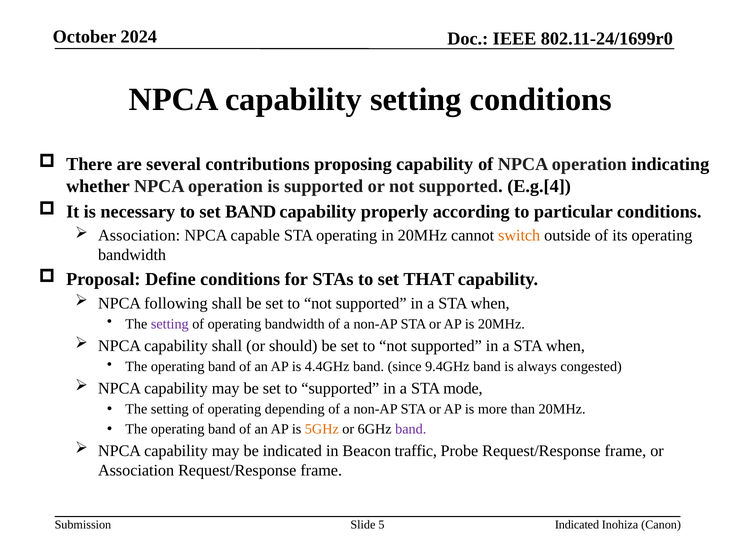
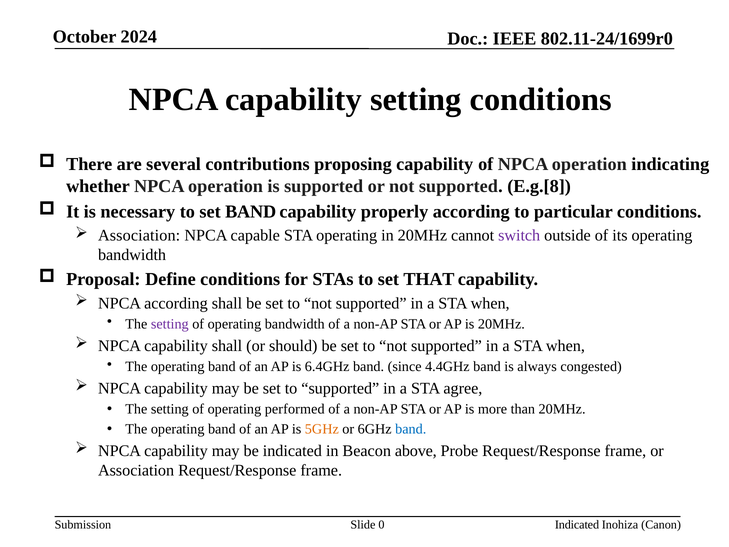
E.g.[4: E.g.[4 -> E.g.[8
switch colour: orange -> purple
NPCA following: following -> according
4.4GHz: 4.4GHz -> 6.4GHz
9.4GHz: 9.4GHz -> 4.4GHz
mode: mode -> agree
depending: depending -> performed
band at (411, 429) colour: purple -> blue
traffic: traffic -> above
5: 5 -> 0
